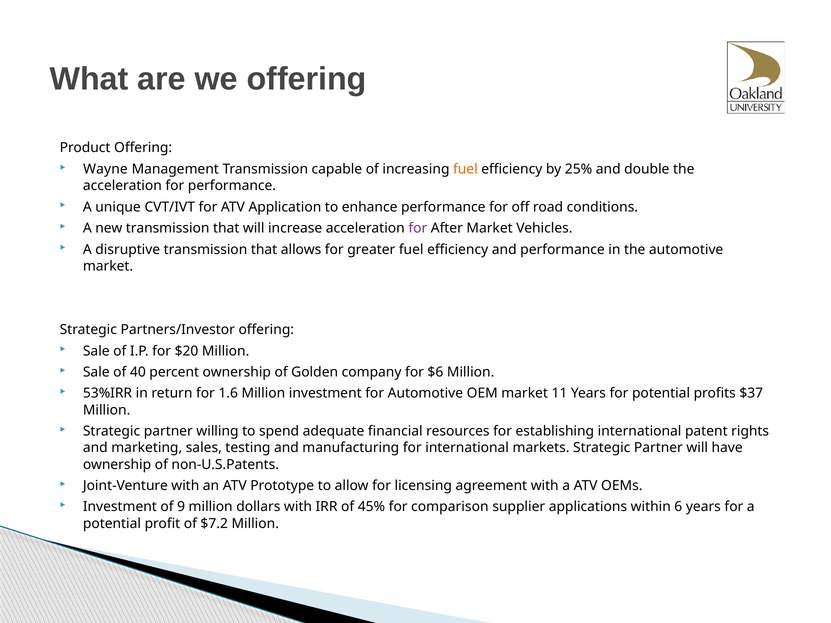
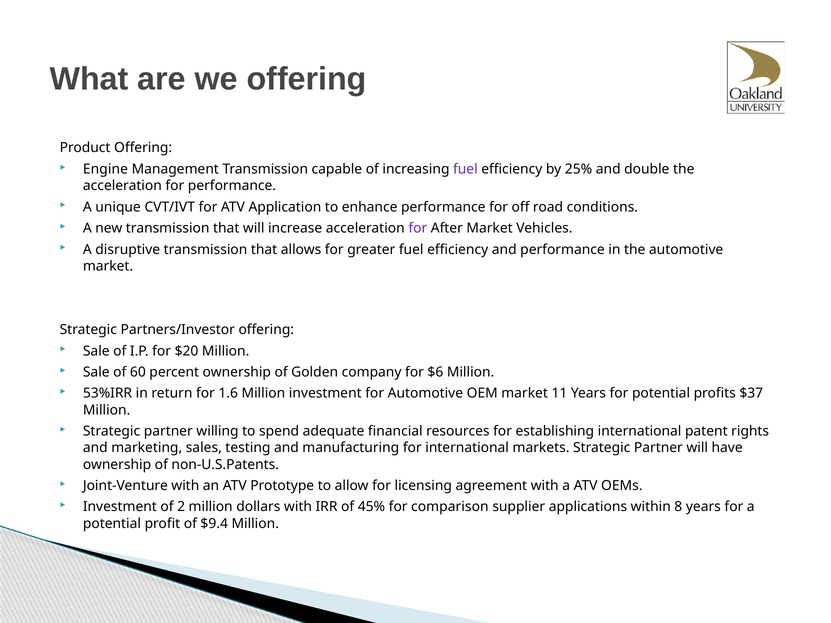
Wayne: Wayne -> Engine
fuel at (465, 169) colour: orange -> purple
40: 40 -> 60
9: 9 -> 2
6: 6 -> 8
$7.2: $7.2 -> $9.4
